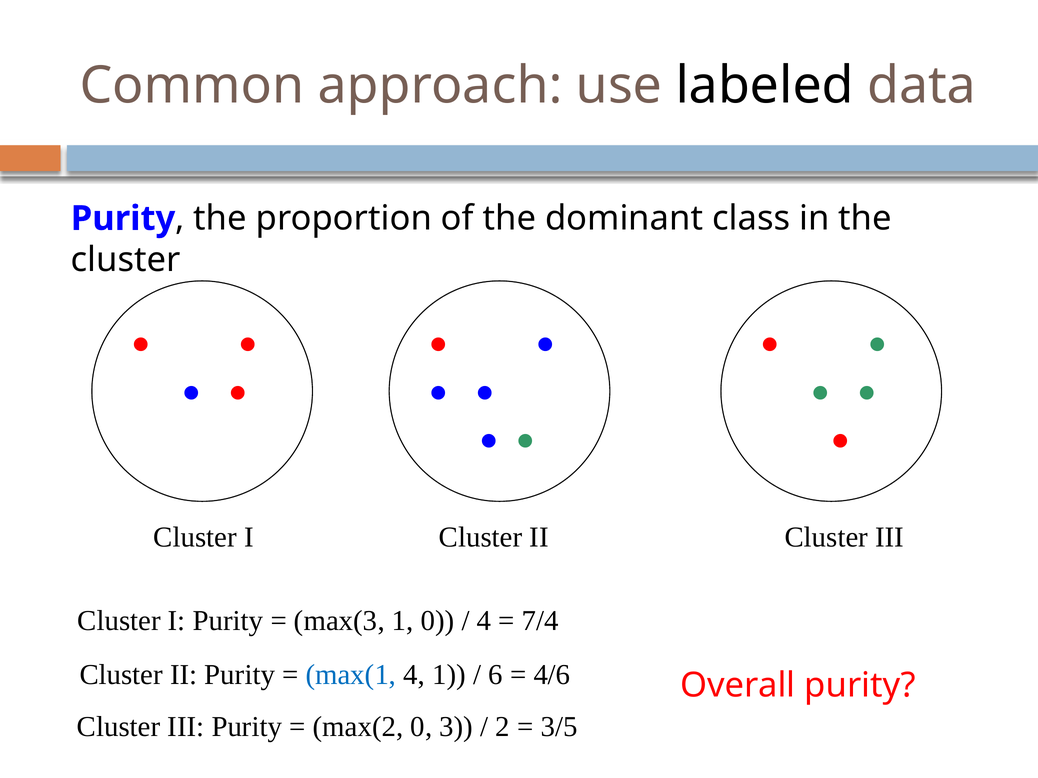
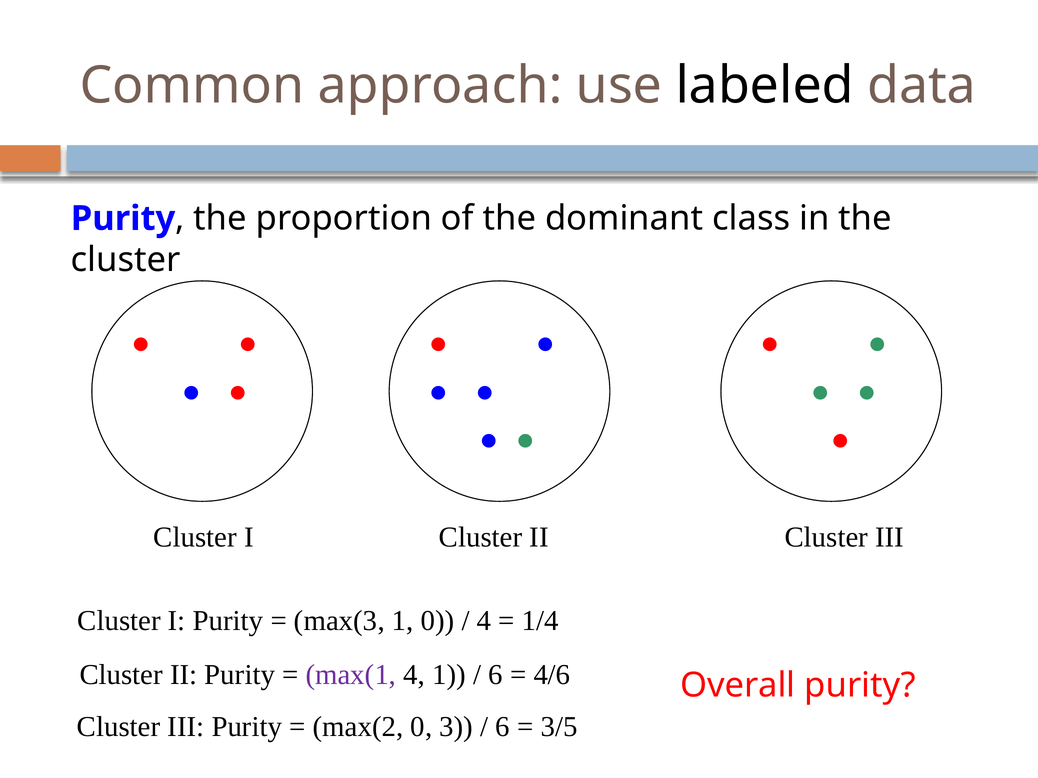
7/4: 7/4 -> 1/4
max(1 colour: blue -> purple
2 at (503, 727): 2 -> 6
